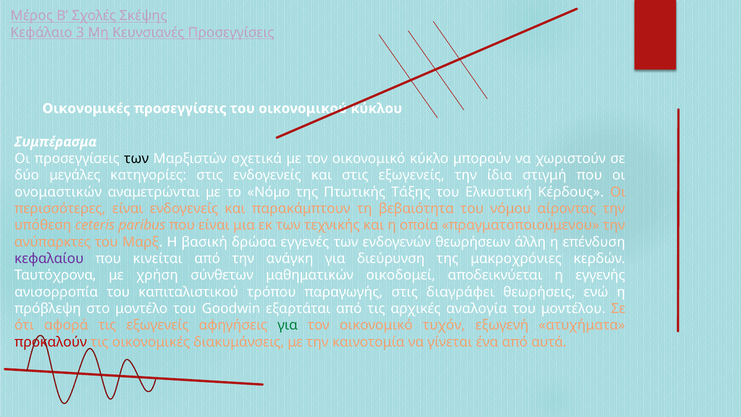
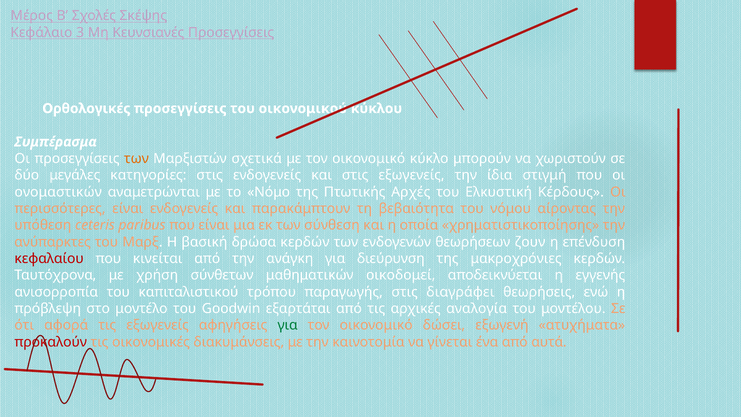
Οικονομικές at (86, 108): Οικονομικές -> Ορθολογικές
των at (136, 158) colour: black -> orange
Τάξης: Τάξης -> Αρχές
τεχνικής: τεχνικής -> σύνθεση
πραγματοποιούμενου: πραγματοποιούμενου -> χρηματιστικοποίησης
δρώσα εγγενές: εγγενές -> κερδών
άλλη: άλλη -> ζουν
κεφαλαίου colour: purple -> red
τυχόν: τυχόν -> δώσει
